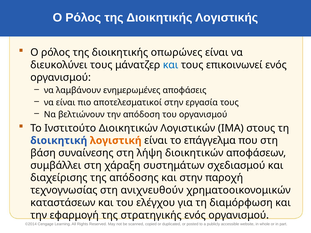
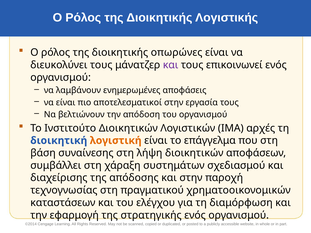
και at (171, 65) colour: blue -> purple
στους: στους -> αρχές
ανιχνευθούν: ανιχνευθούν -> πραγματικού
